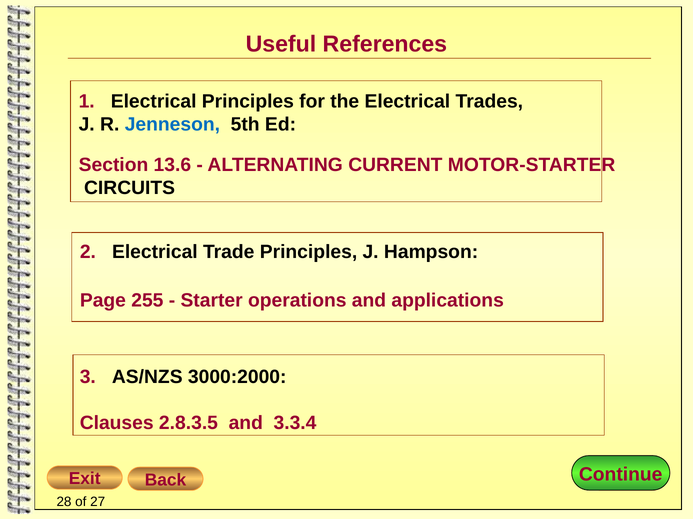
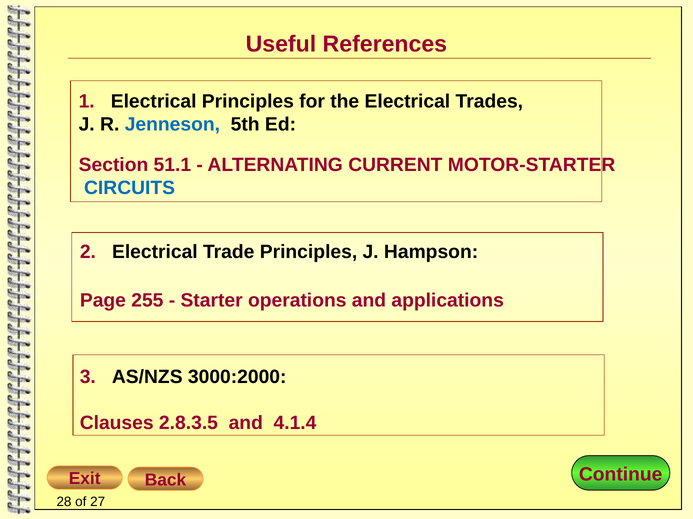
13.6: 13.6 -> 51.1
CIRCUITS colour: black -> blue
3.3.4: 3.3.4 -> 4.1.4
